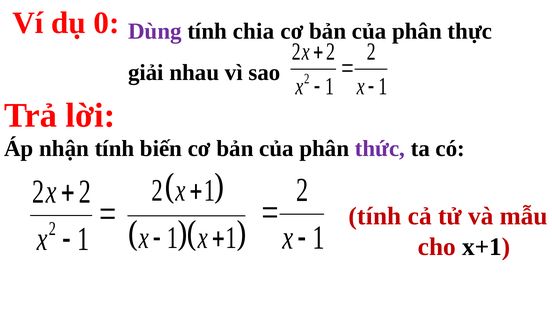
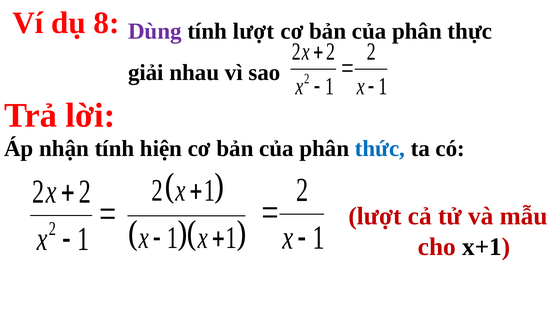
0: 0 -> 8
tính chia: chia -> lượt
biến: biến -> hiện
thức colour: purple -> blue
tính at (375, 216): tính -> lượt
